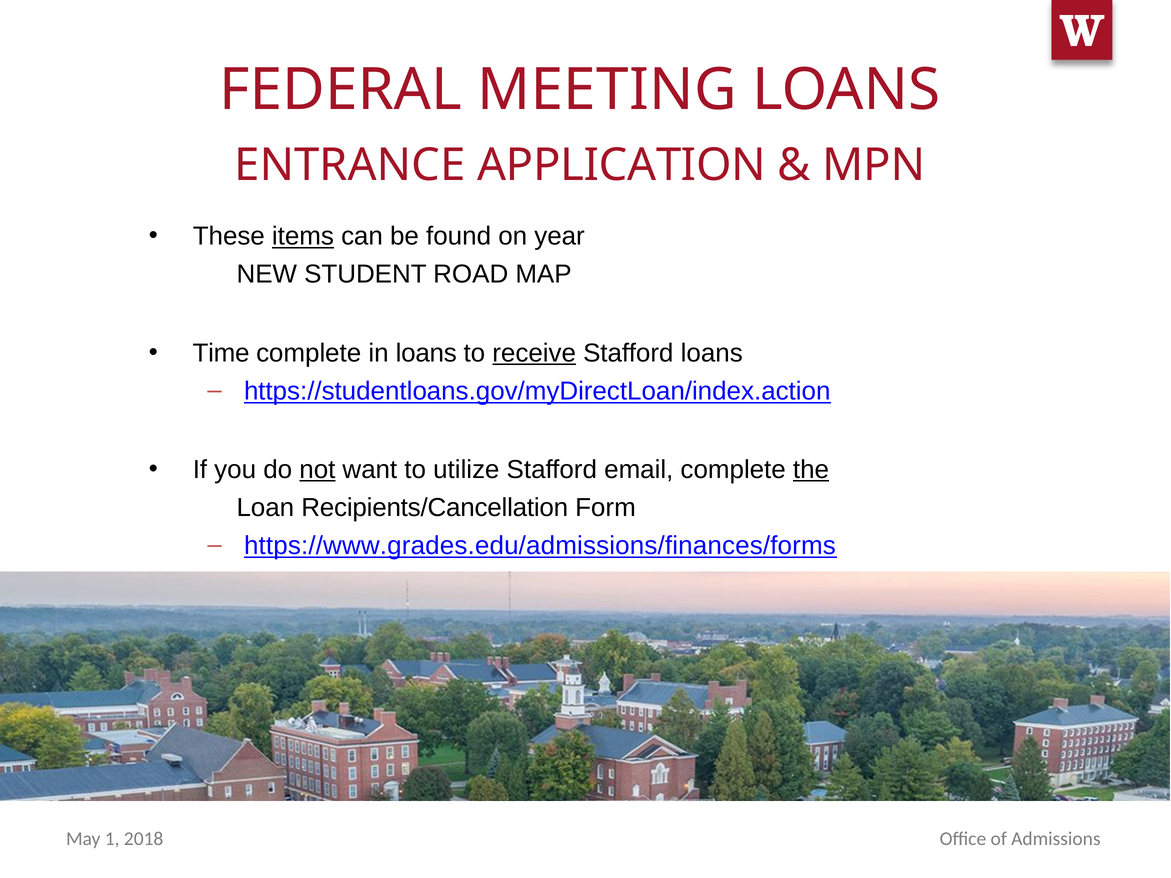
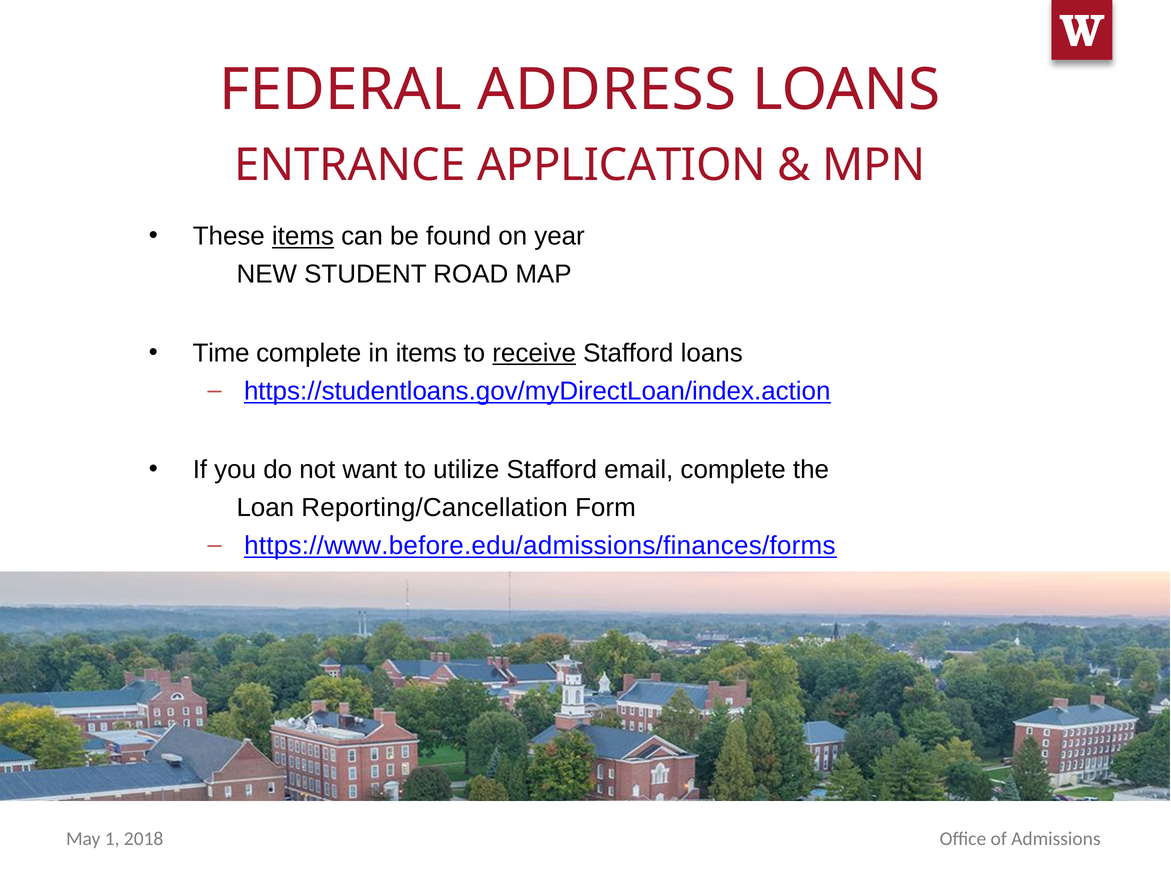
MEETING: MEETING -> ADDRESS
in loans: loans -> items
not underline: present -> none
the underline: present -> none
Recipients/Cancellation: Recipients/Cancellation -> Reporting/Cancellation
https://www.grades.edu/admissions/finances/forms: https://www.grades.edu/admissions/finances/forms -> https://www.before.edu/admissions/finances/forms
